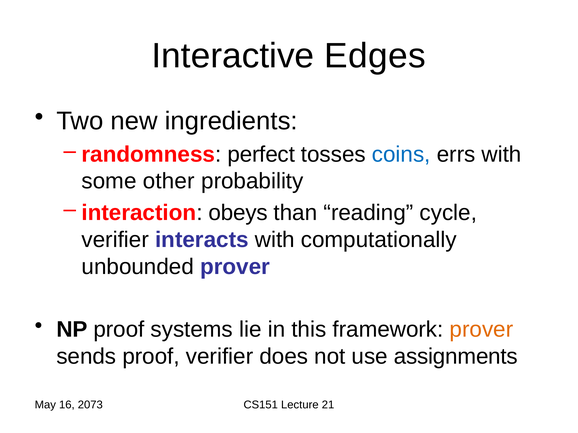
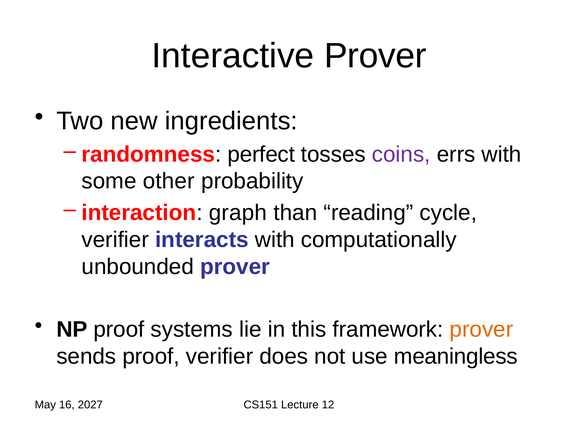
Interactive Edges: Edges -> Prover
coins colour: blue -> purple
obeys: obeys -> graph
assignments: assignments -> meaningless
2073: 2073 -> 2027
21: 21 -> 12
